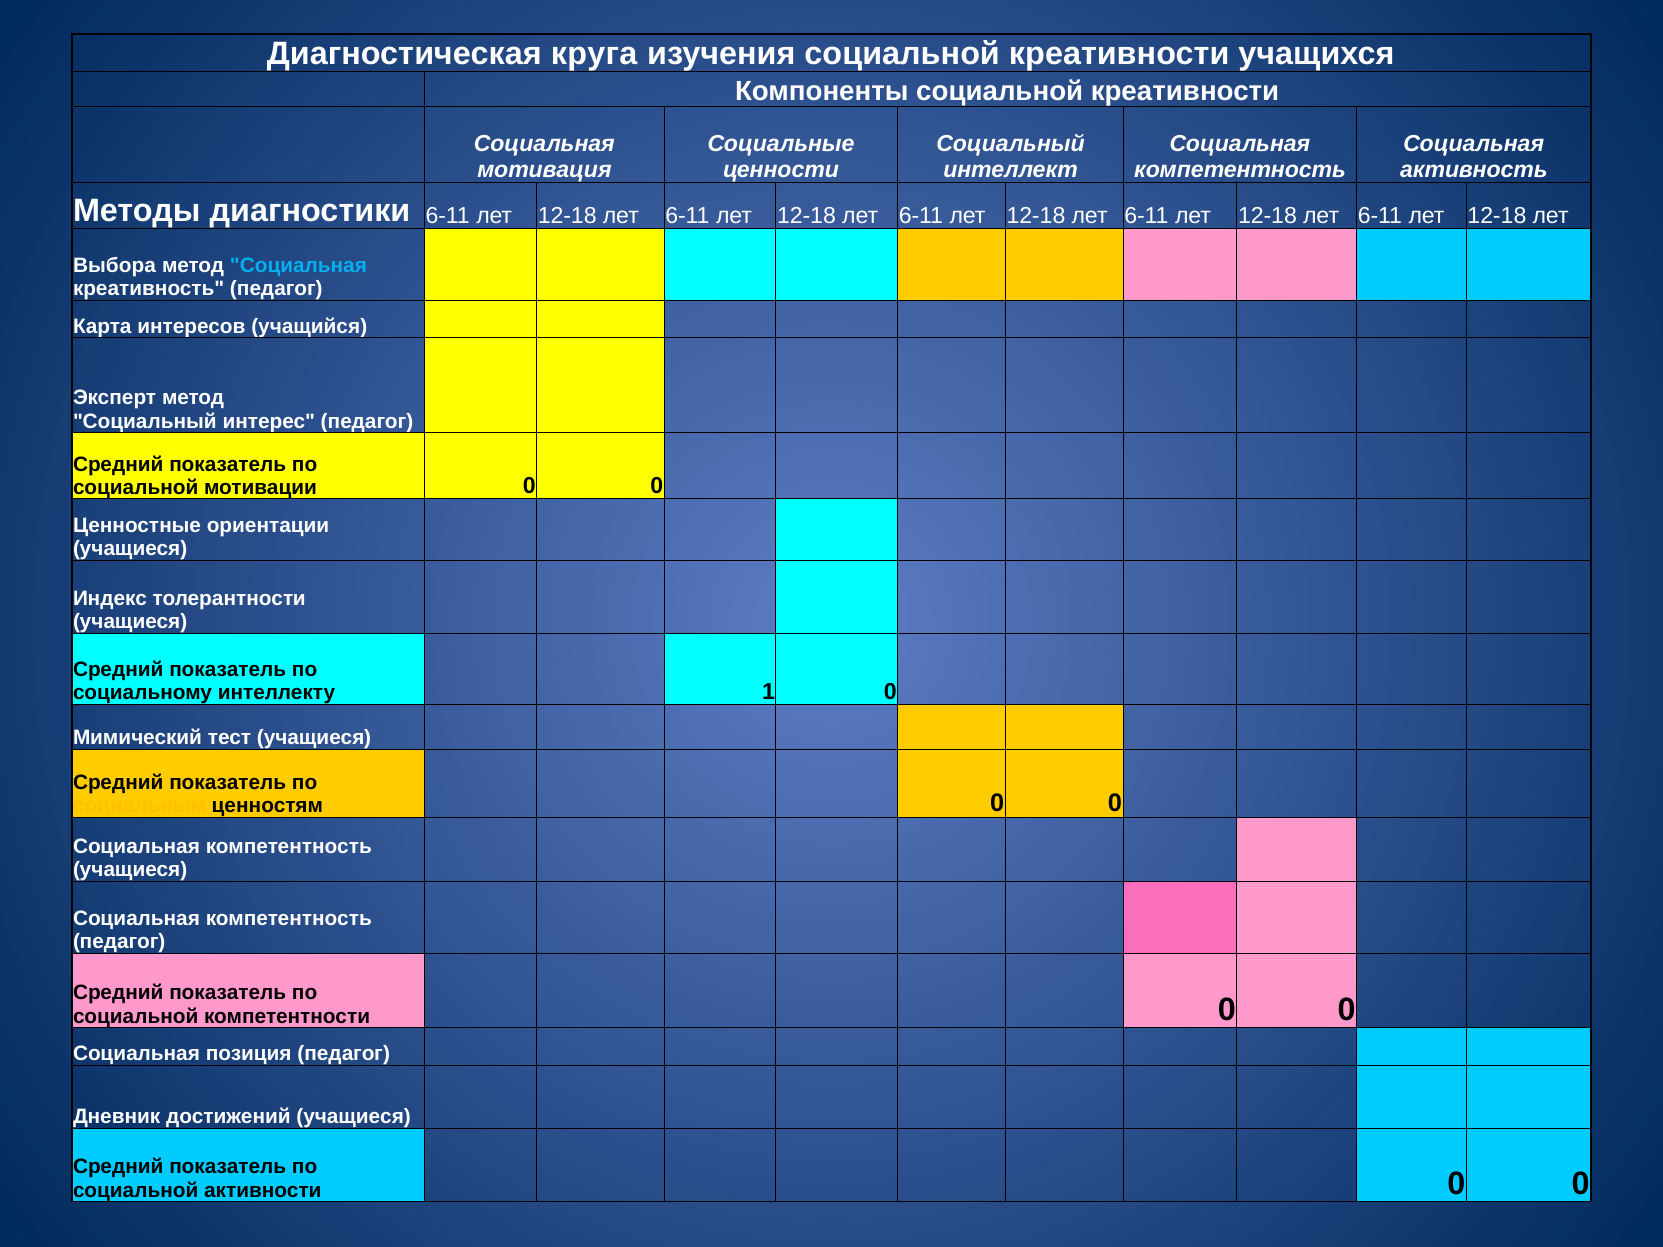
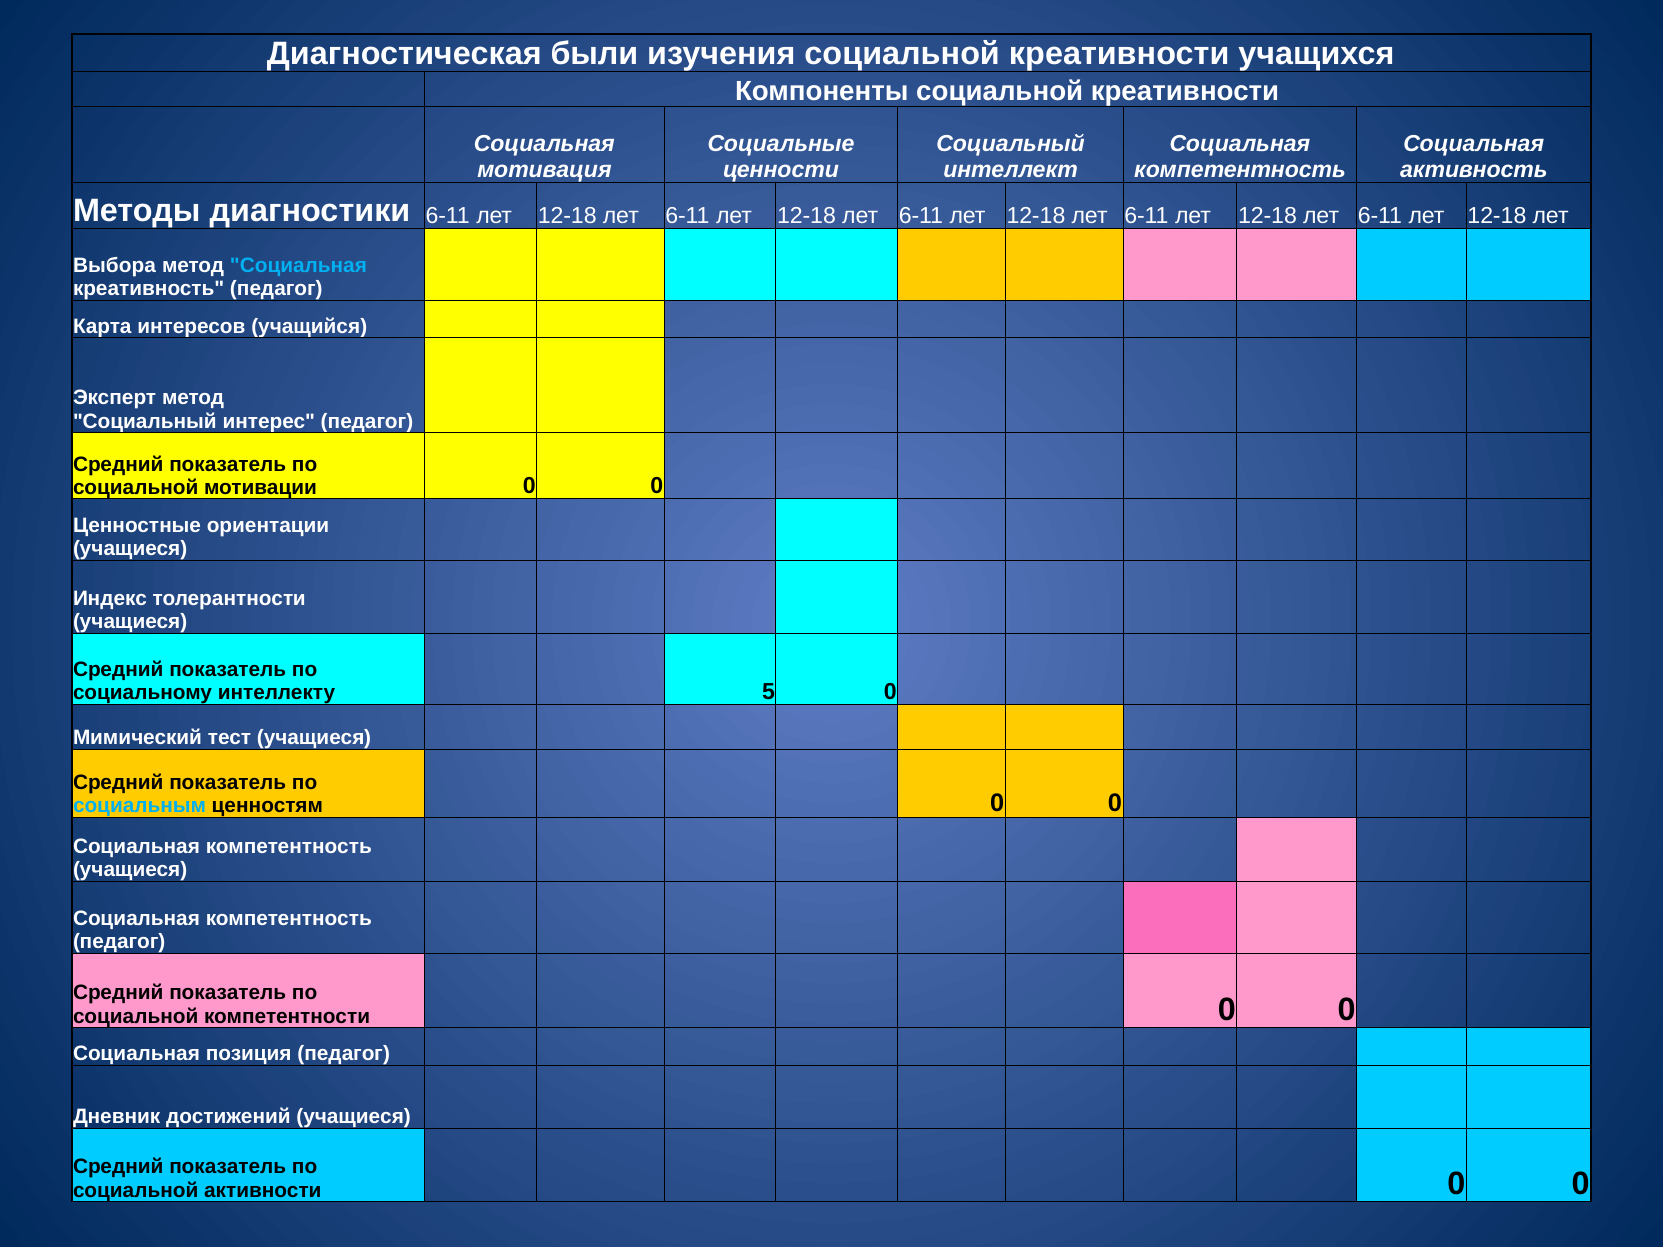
круга: круга -> были
1: 1 -> 5
социальным colour: yellow -> light blue
